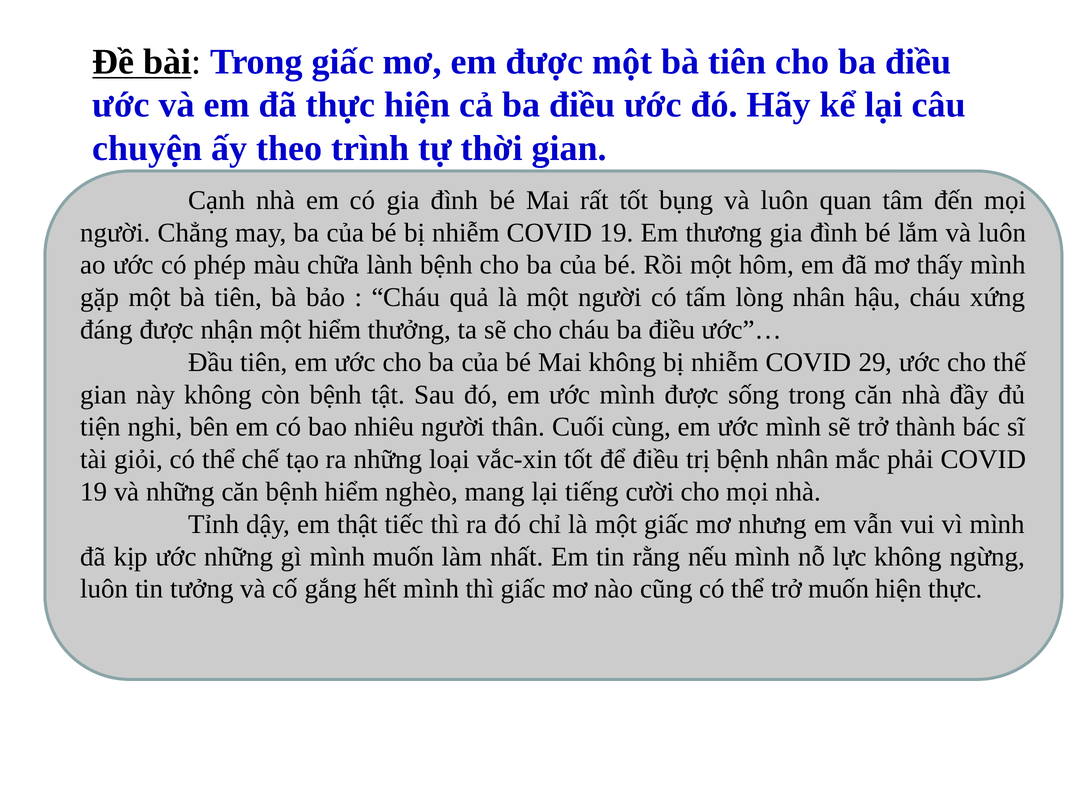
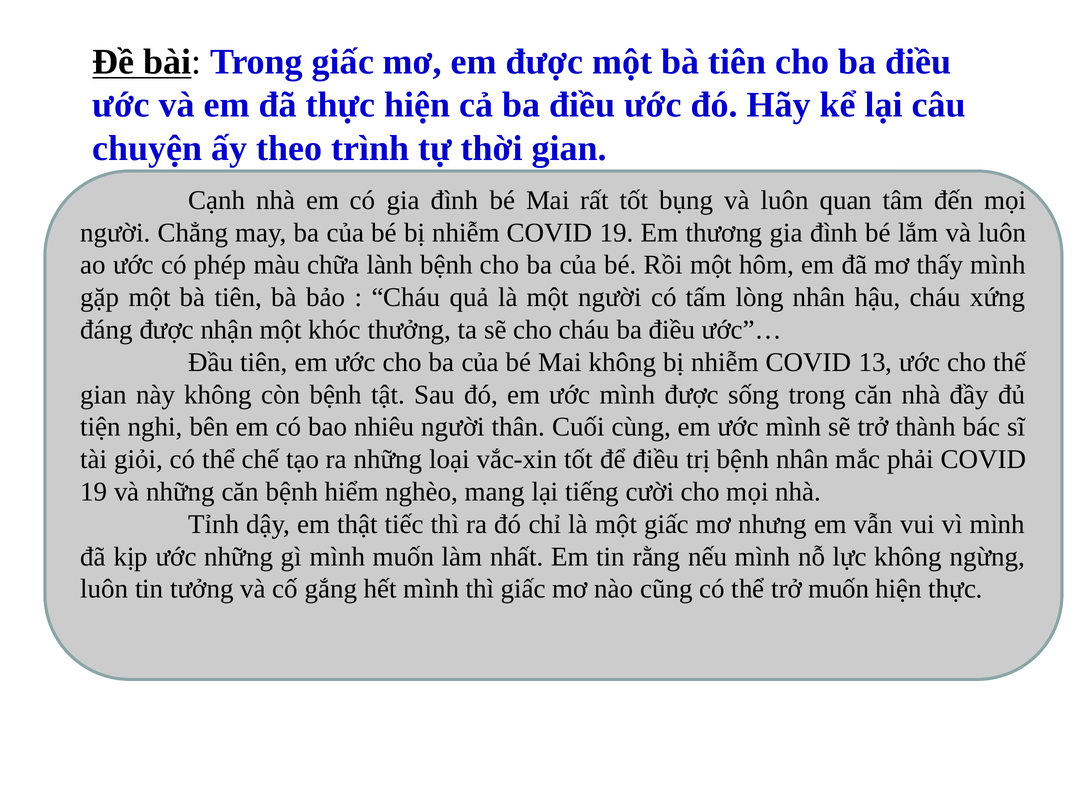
một hiểm: hiểm -> khóc
29: 29 -> 13
